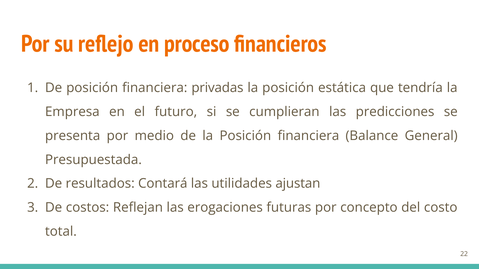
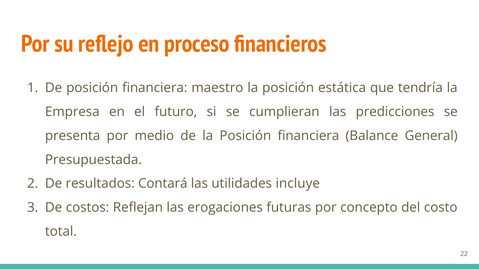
privadas: privadas -> maestro
ajustan: ajustan -> incluye
